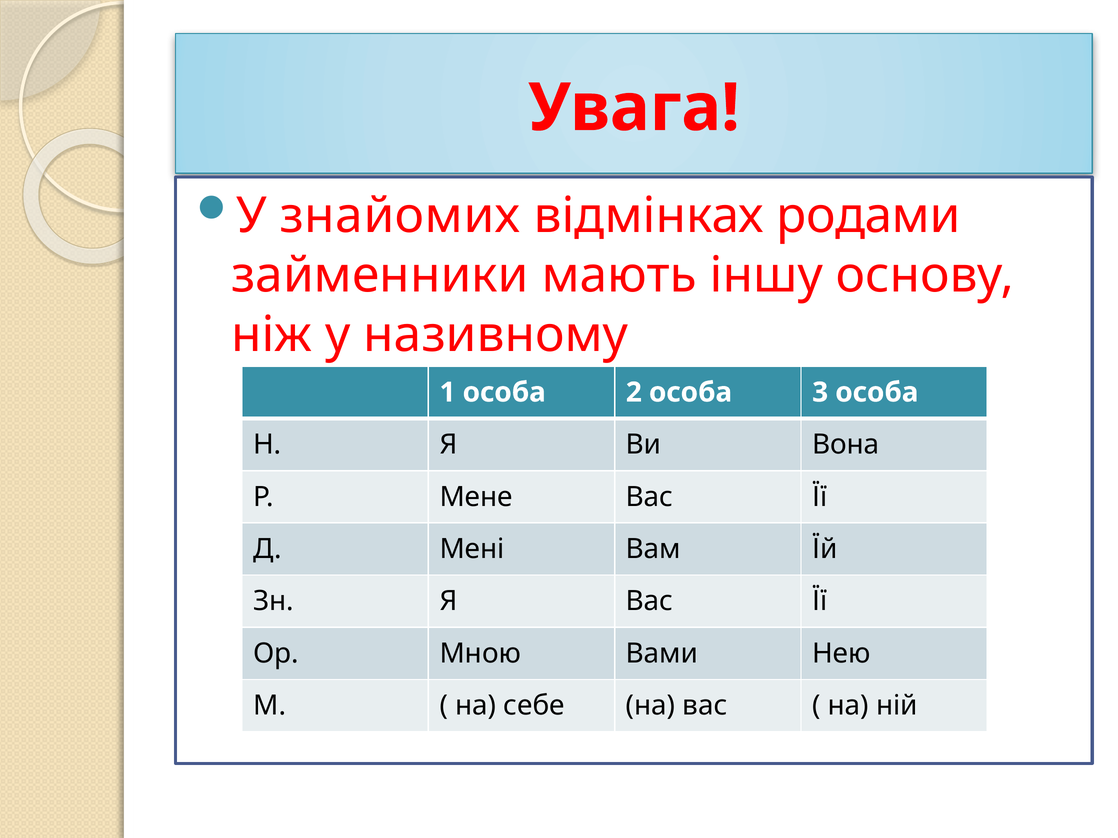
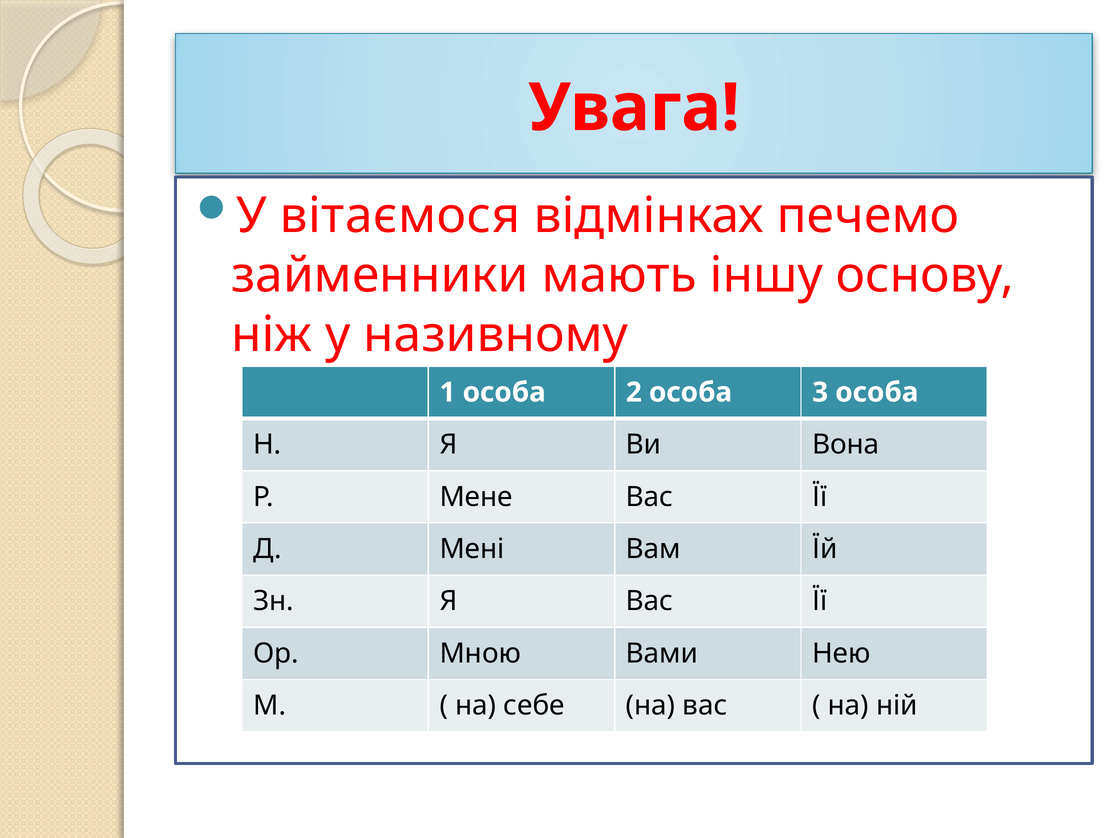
знайомих: знайомих -> вітаємося
родами: родами -> печемо
